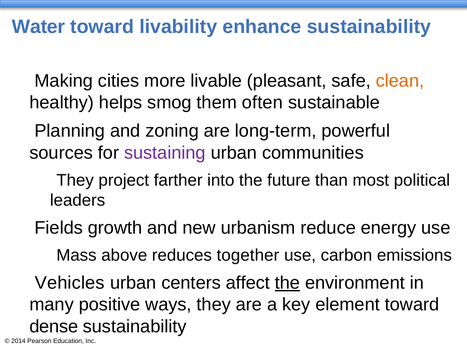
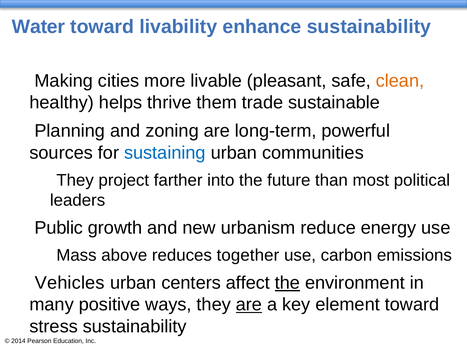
smog: smog -> thrive
often: often -> trade
sustaining colour: purple -> blue
Fields: Fields -> Public
are at (249, 305) underline: none -> present
dense: dense -> stress
